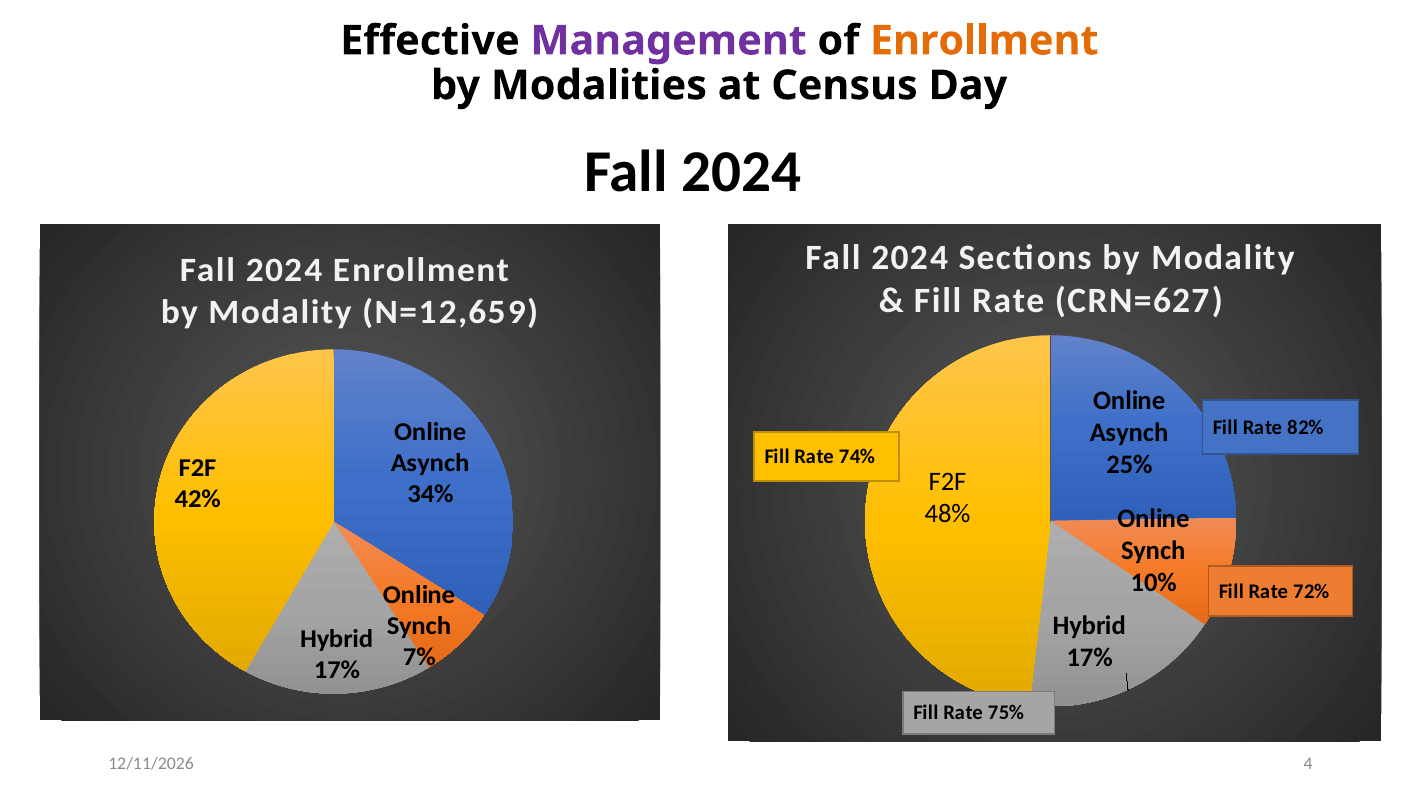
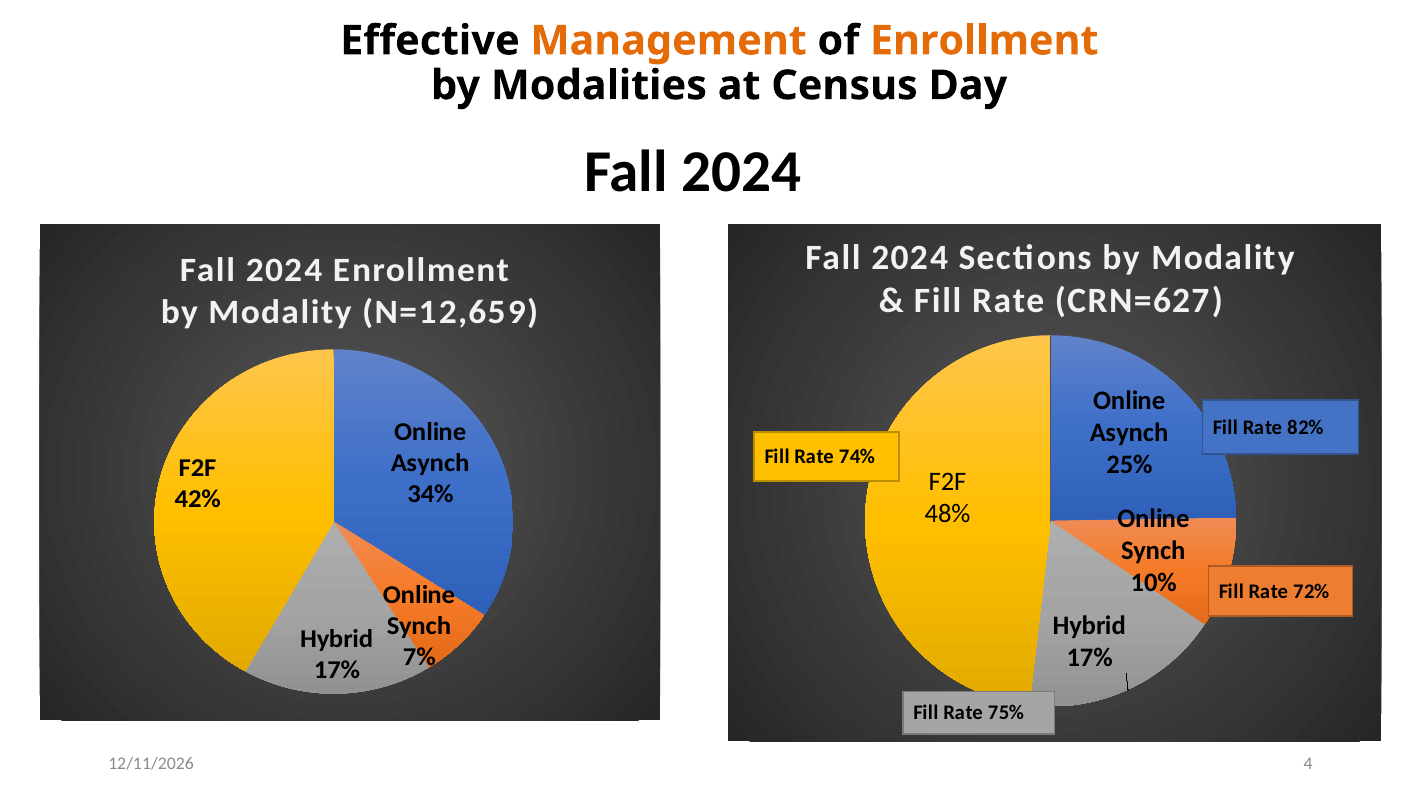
Management colour: purple -> orange
